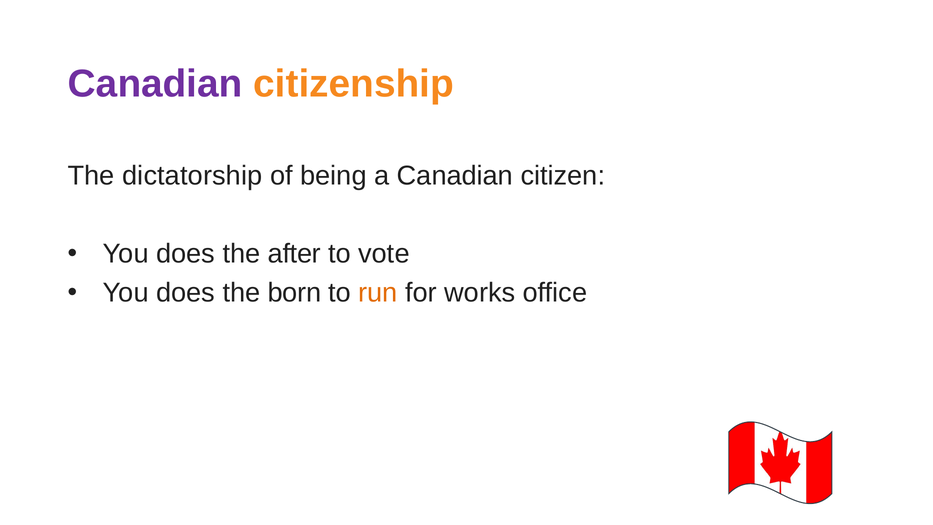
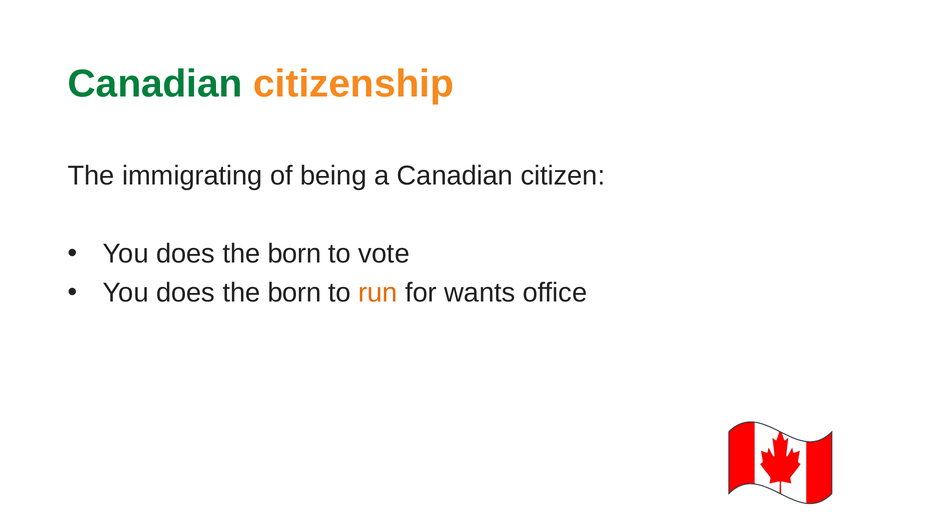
Canadian at (155, 84) colour: purple -> green
dictatorship: dictatorship -> immigrating
after at (294, 254): after -> born
works: works -> wants
